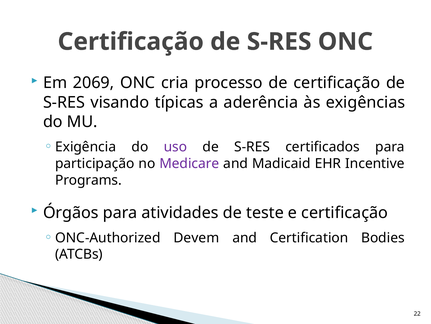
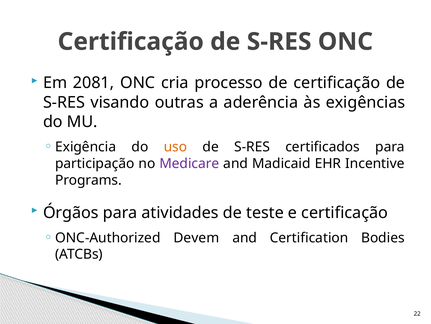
2069: 2069 -> 2081
típicas: típicas -> outras
uso colour: purple -> orange
